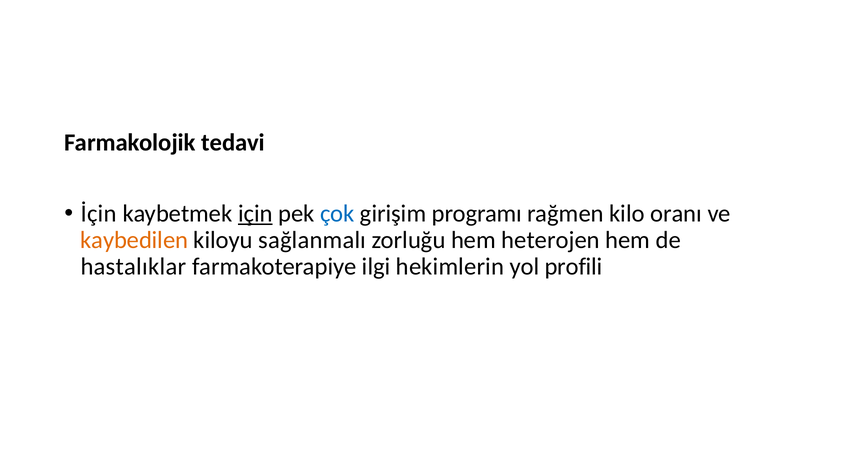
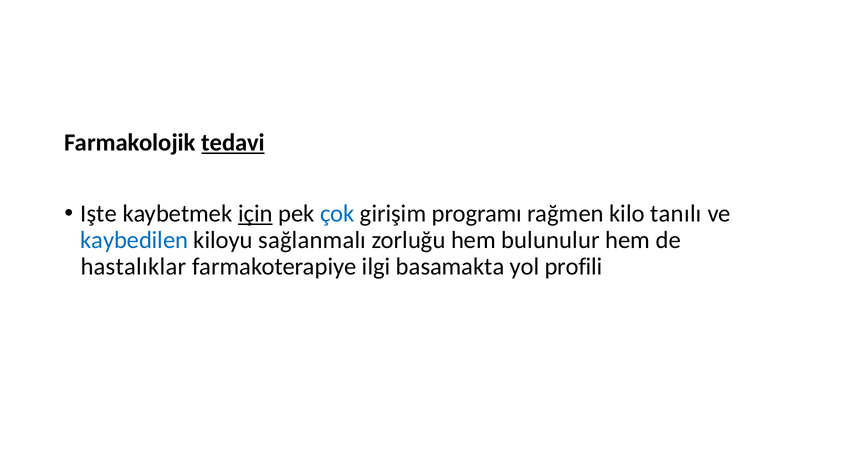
tedavi underline: none -> present
İçin: İçin -> Işte
oranı: oranı -> tanılı
kaybedilen colour: orange -> blue
heterojen: heterojen -> bulunulur
hekimlerin: hekimlerin -> basamakta
